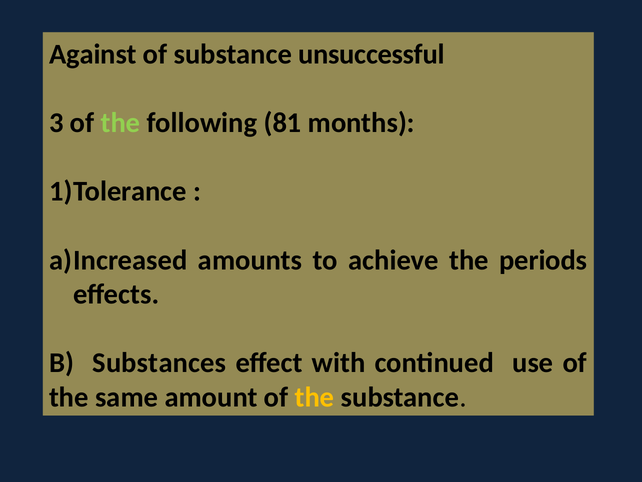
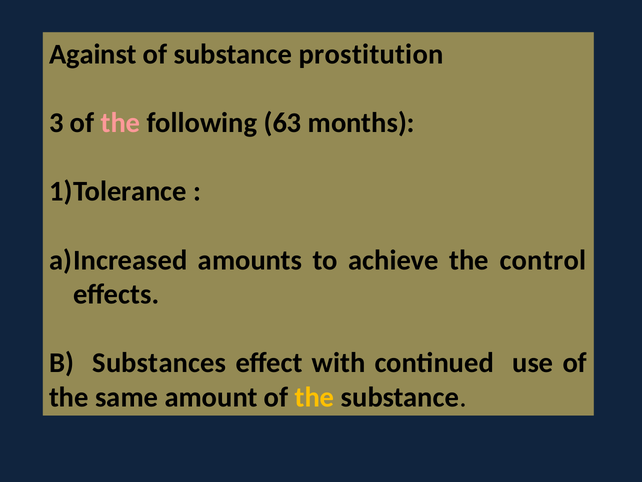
unsuccessful: unsuccessful -> prostitution
the at (121, 123) colour: light green -> pink
81: 81 -> 63
periods: periods -> control
